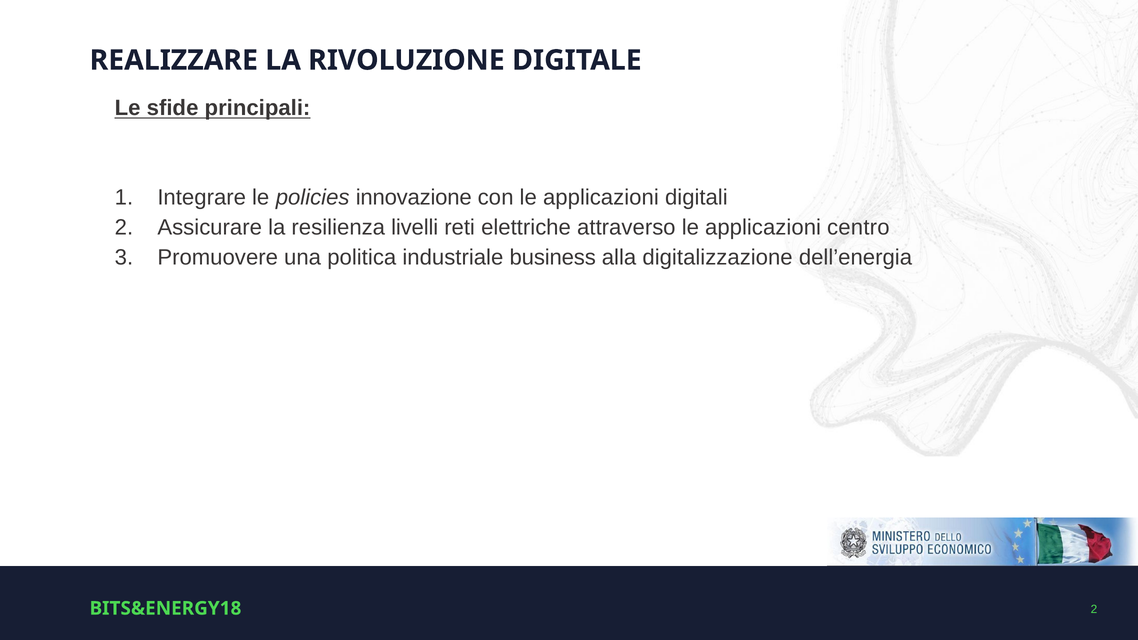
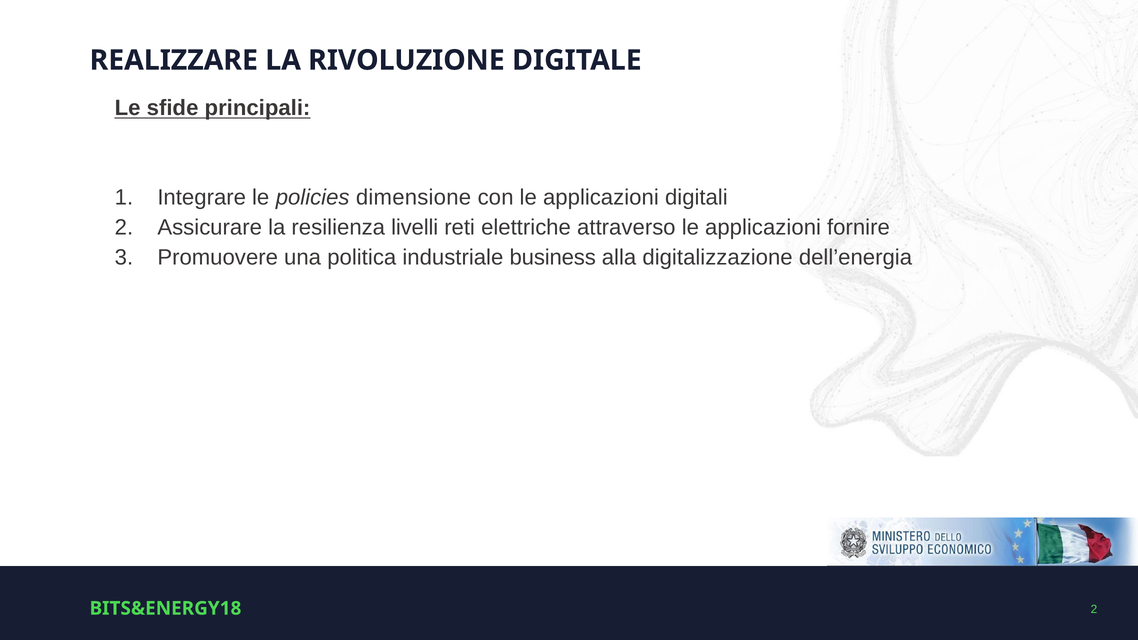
innovazione: innovazione -> dimensione
centro: centro -> fornire
